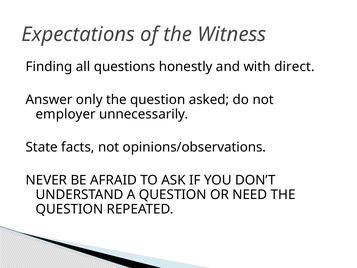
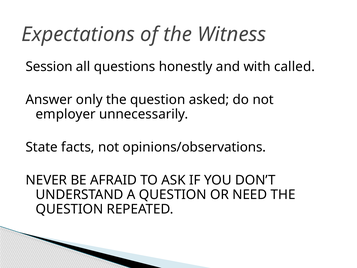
Finding: Finding -> Session
direct: direct -> called
